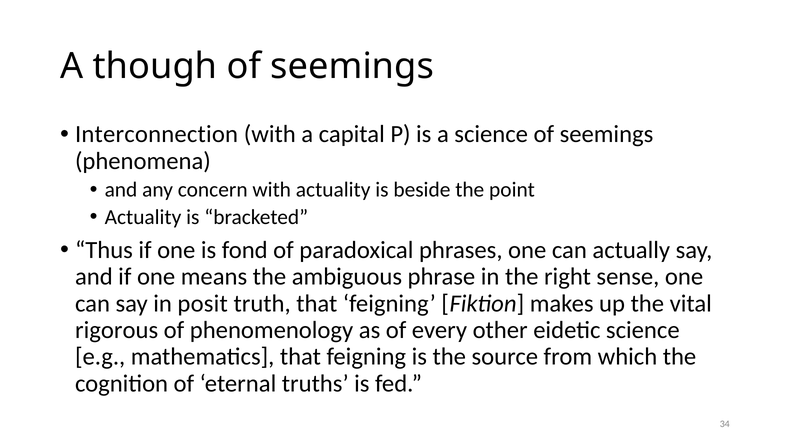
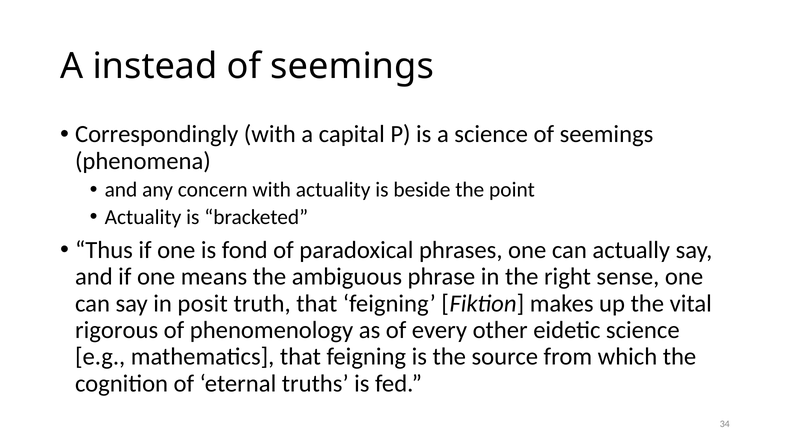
though: though -> instead
Interconnection: Interconnection -> Correspondingly
